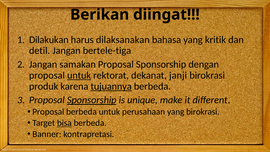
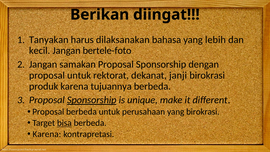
Dilakukan: Dilakukan -> Tanyakan
kritik: kritik -> lebih
detil: detil -> kecil
bertele-tiga: bertele-tiga -> bertele-foto
untuk at (79, 75) underline: present -> none
tujuannya underline: present -> none
Banner at (47, 134): Banner -> Karena
